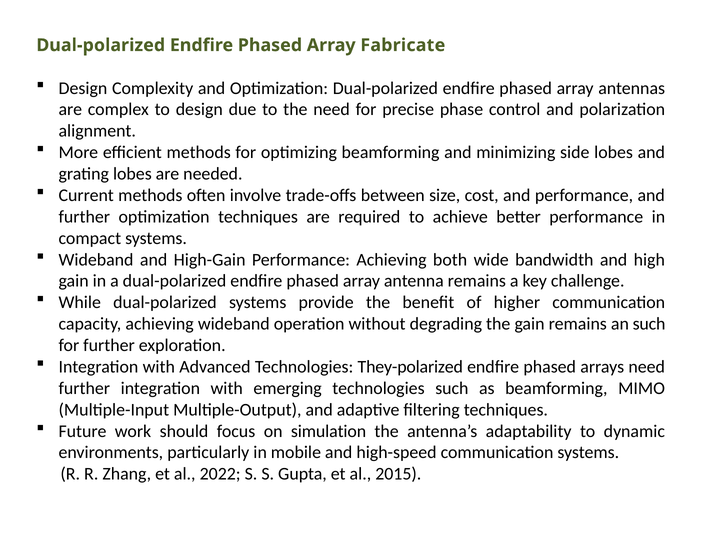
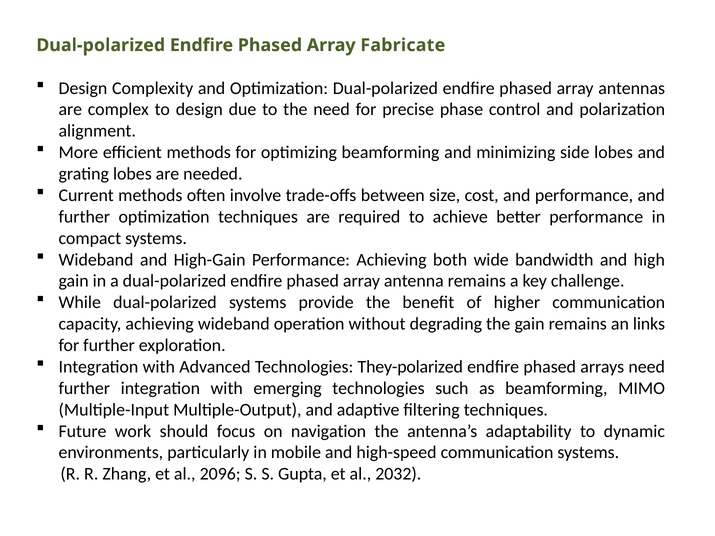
an such: such -> links
simulation: simulation -> navigation
2022: 2022 -> 2096
2015: 2015 -> 2032
